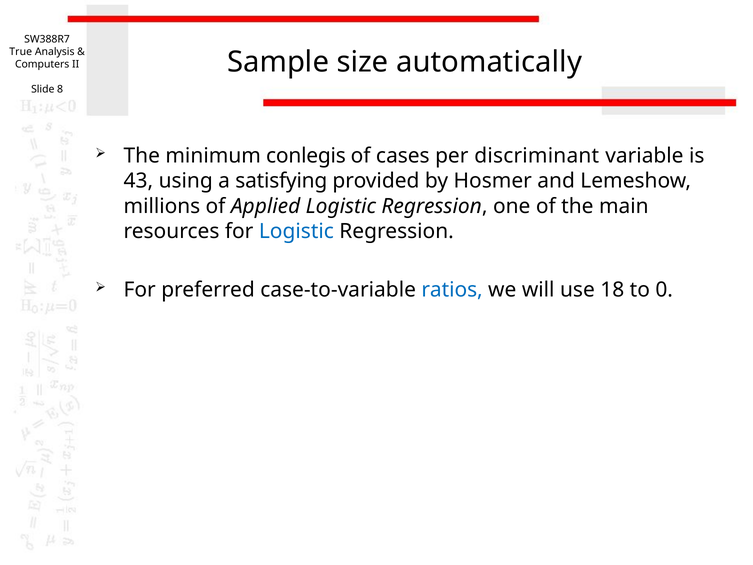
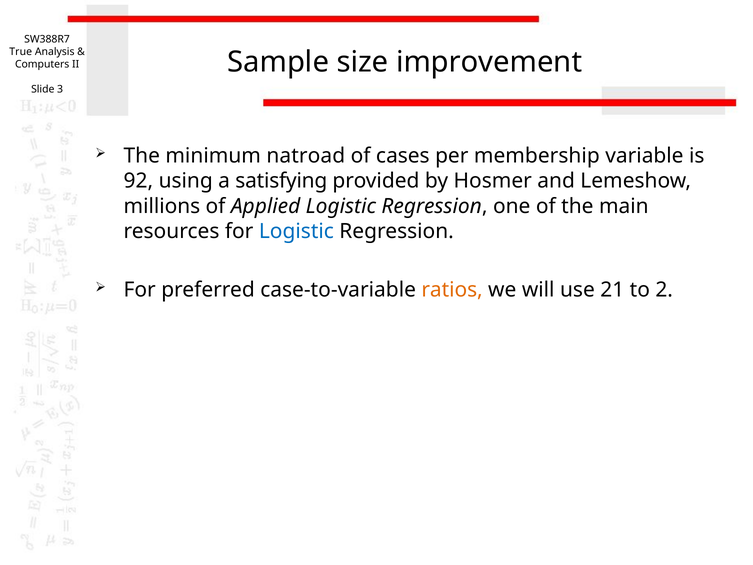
automatically: automatically -> improvement
8: 8 -> 3
conlegis: conlegis -> natroad
discriminant: discriminant -> membership
43: 43 -> 92
ratios colour: blue -> orange
18: 18 -> 21
0: 0 -> 2
